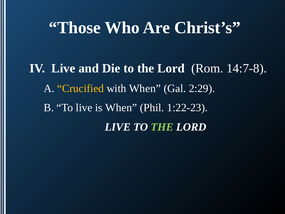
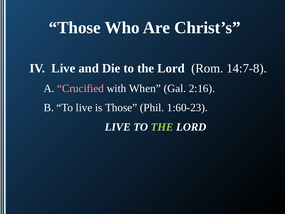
Crucified colour: yellow -> pink
2:29: 2:29 -> 2:16
is When: When -> Those
1:22-23: 1:22-23 -> 1:60-23
